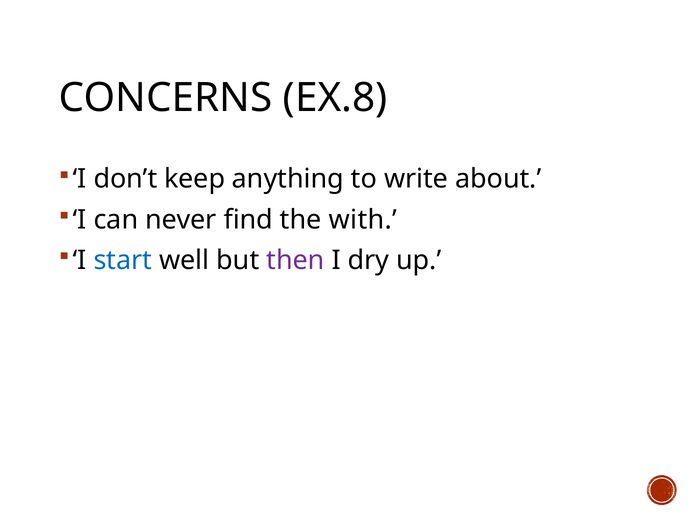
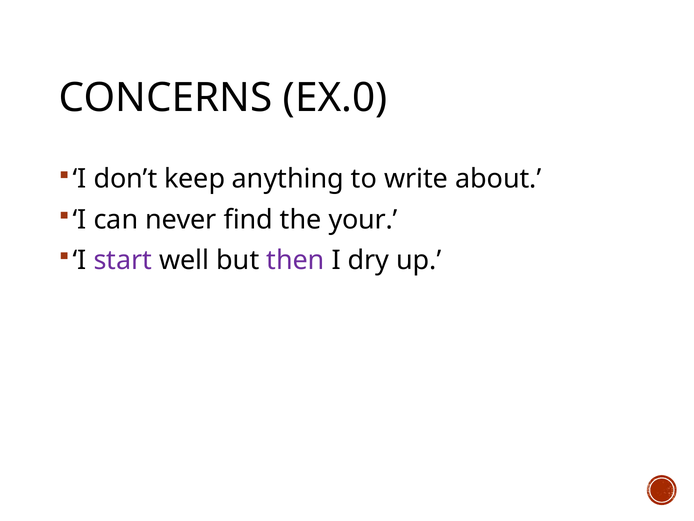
EX.8: EX.8 -> EX.0
with: with -> your
start colour: blue -> purple
